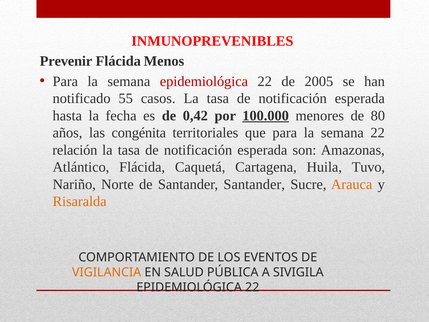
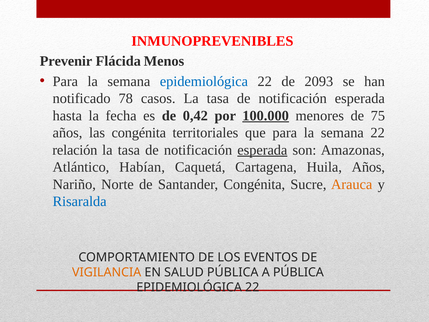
epidemiológica at (204, 81) colour: red -> blue
2005: 2005 -> 2093
55: 55 -> 78
80: 80 -> 75
esperada at (262, 150) underline: none -> present
Atlántico Flácida: Flácida -> Habían
Huila Tuvo: Tuvo -> Años
Santander Santander: Santander -> Congénita
Risaralda colour: orange -> blue
A SIVIGILA: SIVIGILA -> PÚBLICA
